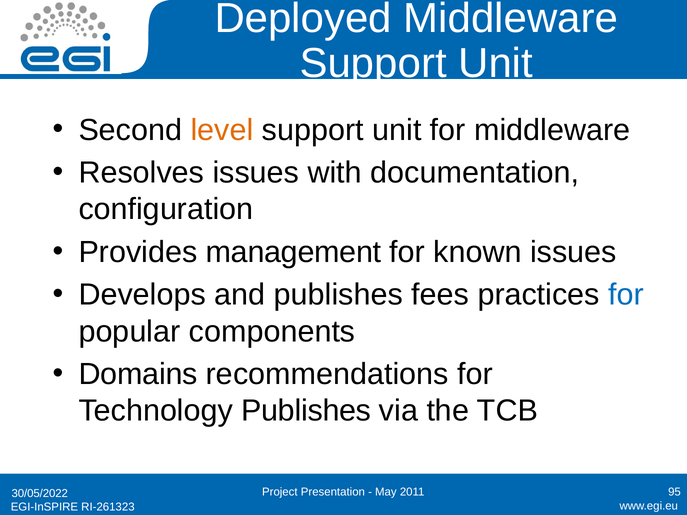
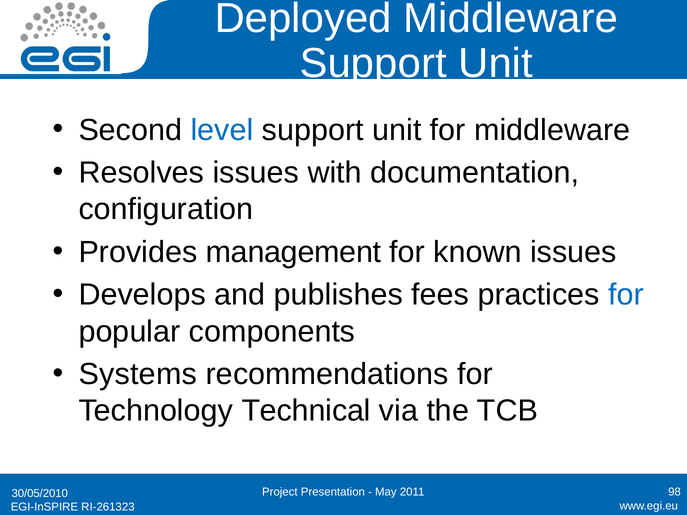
level colour: orange -> blue
Domains: Domains -> Systems
Technology Publishes: Publishes -> Technical
30/05/2022: 30/05/2022 -> 30/05/2010
95: 95 -> 98
